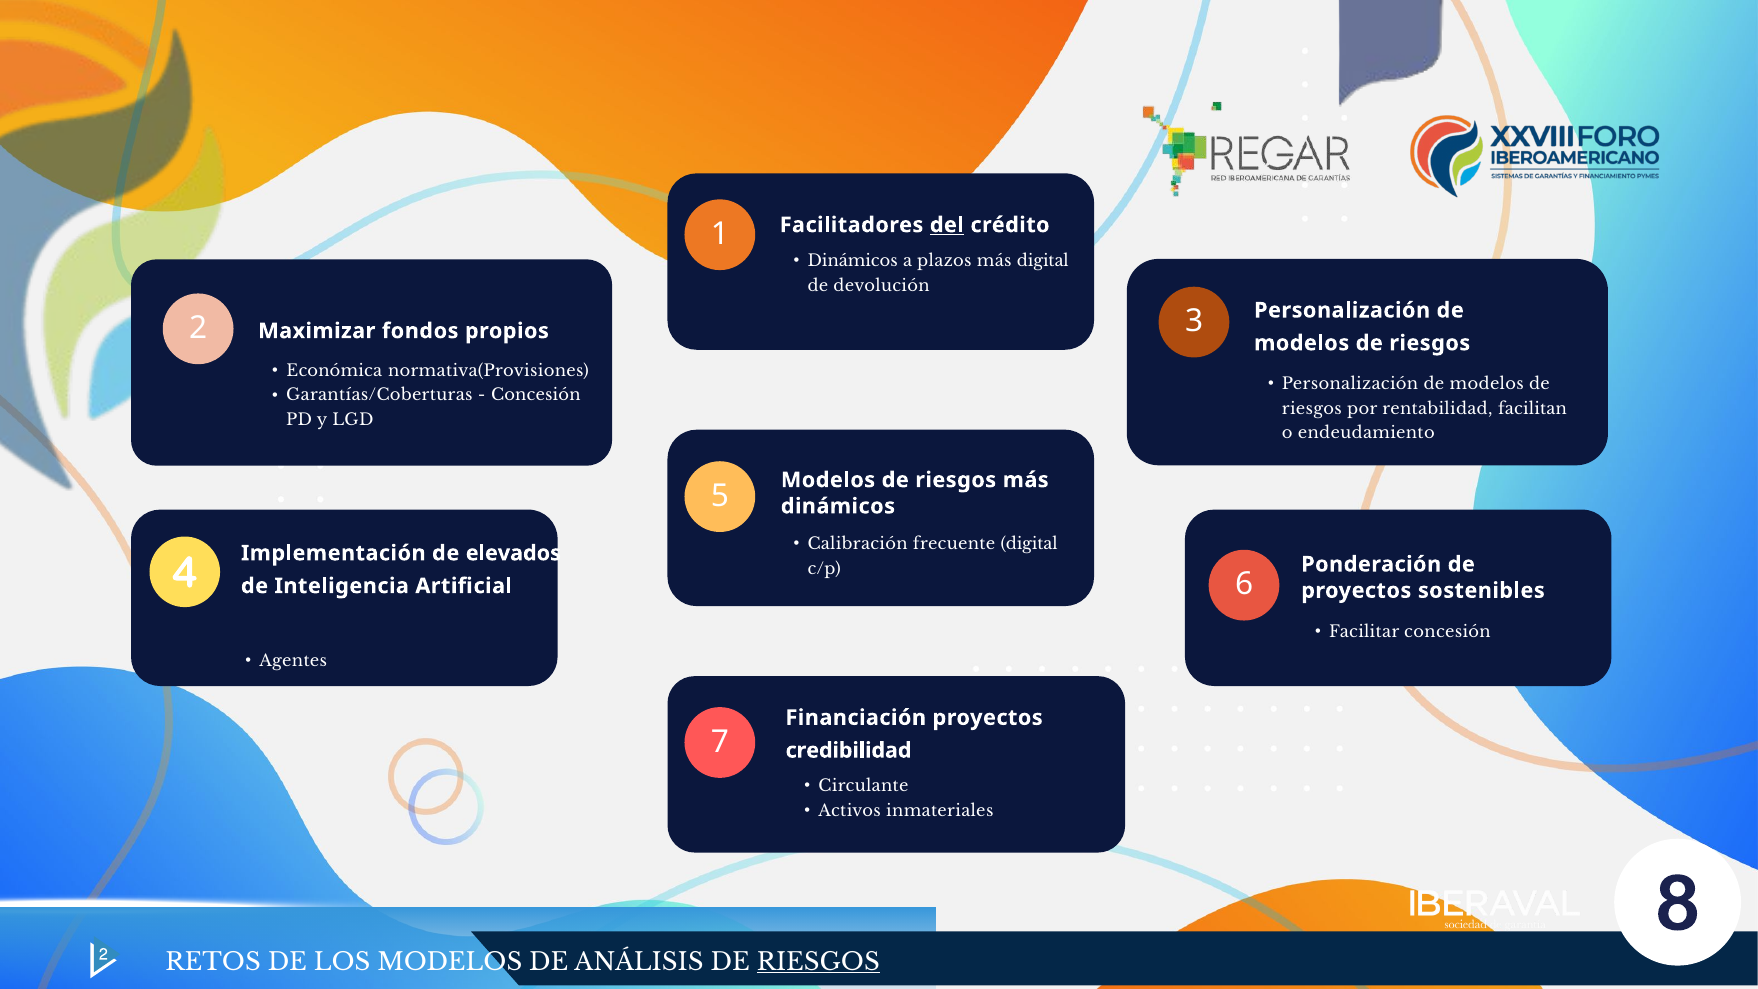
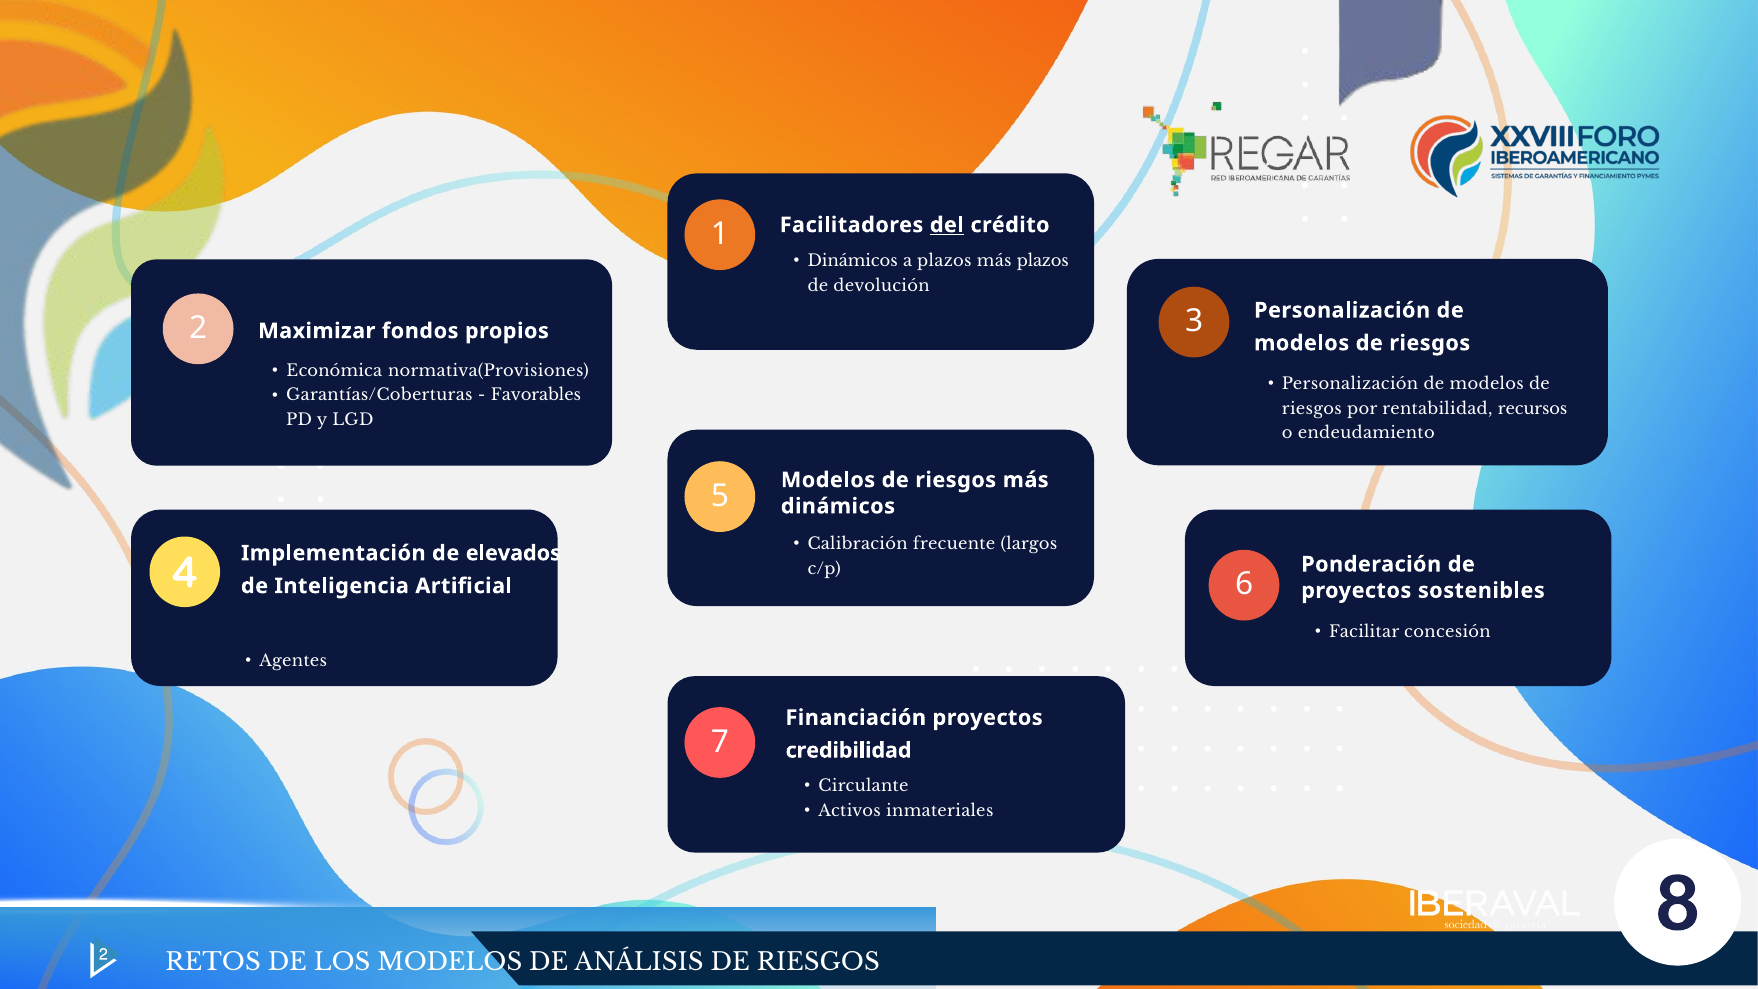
más digital: digital -> plazos
Concesión at (536, 395): Concesión -> Favorables
facilitan: facilitan -> recursos
frecuente digital: digital -> largos
RIESGOS at (818, 962) underline: present -> none
